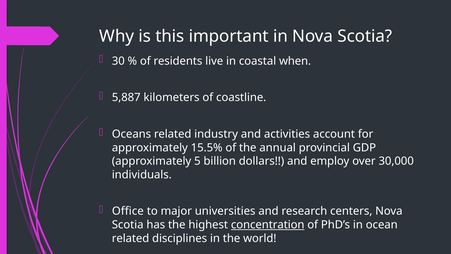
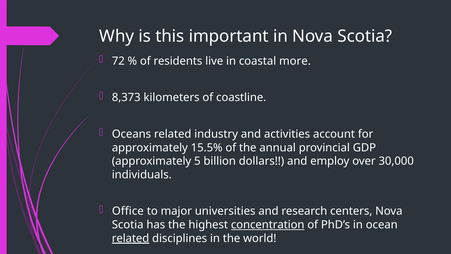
30: 30 -> 72
when: when -> more
5,887: 5,887 -> 8,373
related at (131, 238) underline: none -> present
